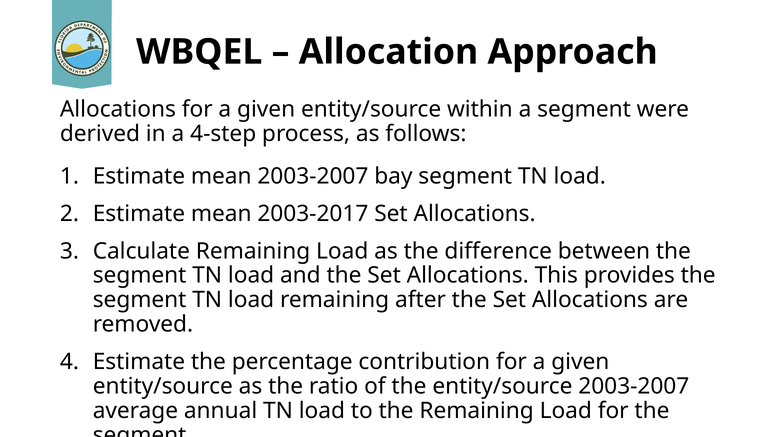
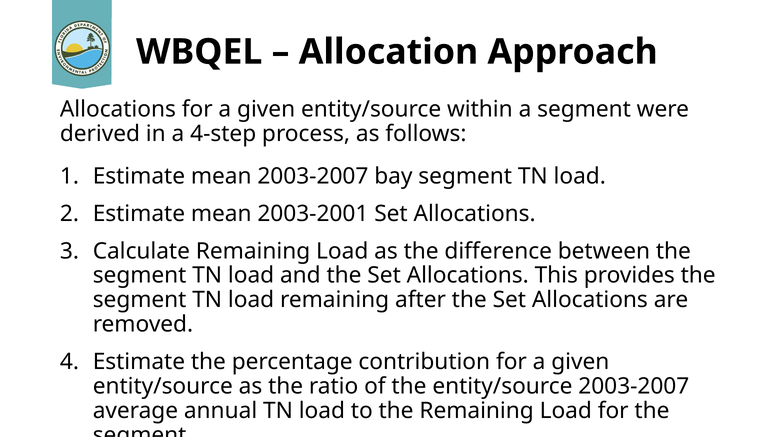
2003-2017: 2003-2017 -> 2003-2001
